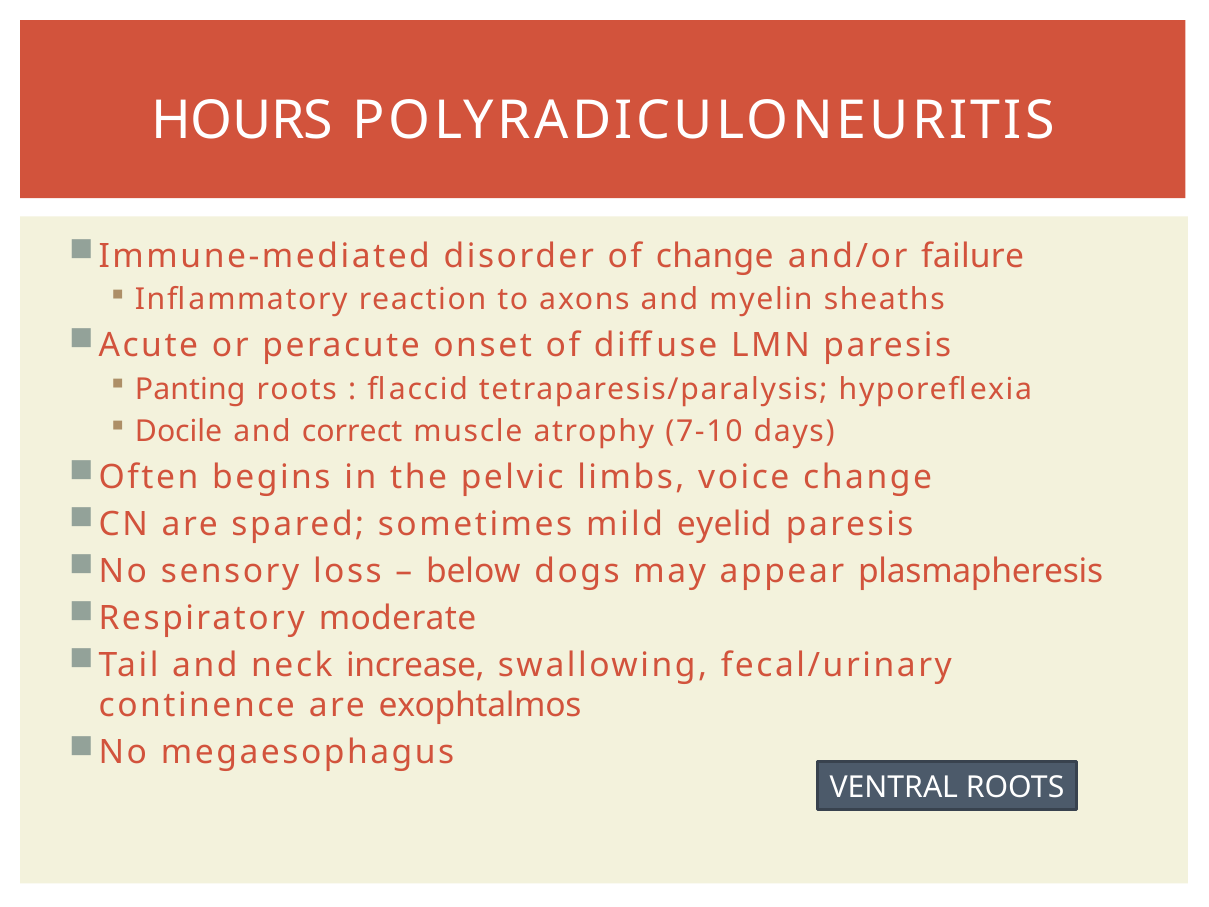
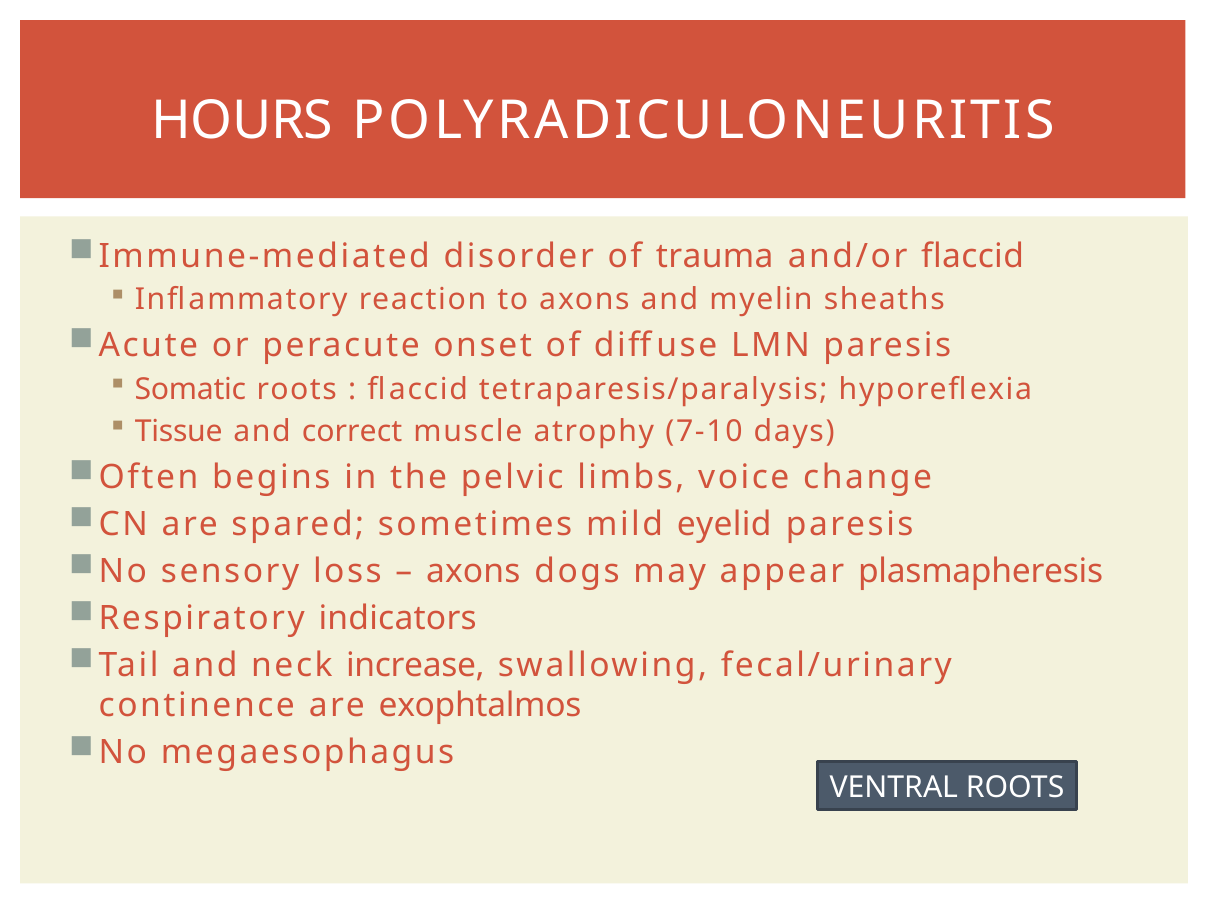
of change: change -> trauma
and/or failure: failure -> flaccid
Panting: Panting -> Somatic
Docile: Docile -> Tissue
below at (473, 571): below -> axons
moderate: moderate -> indicators
